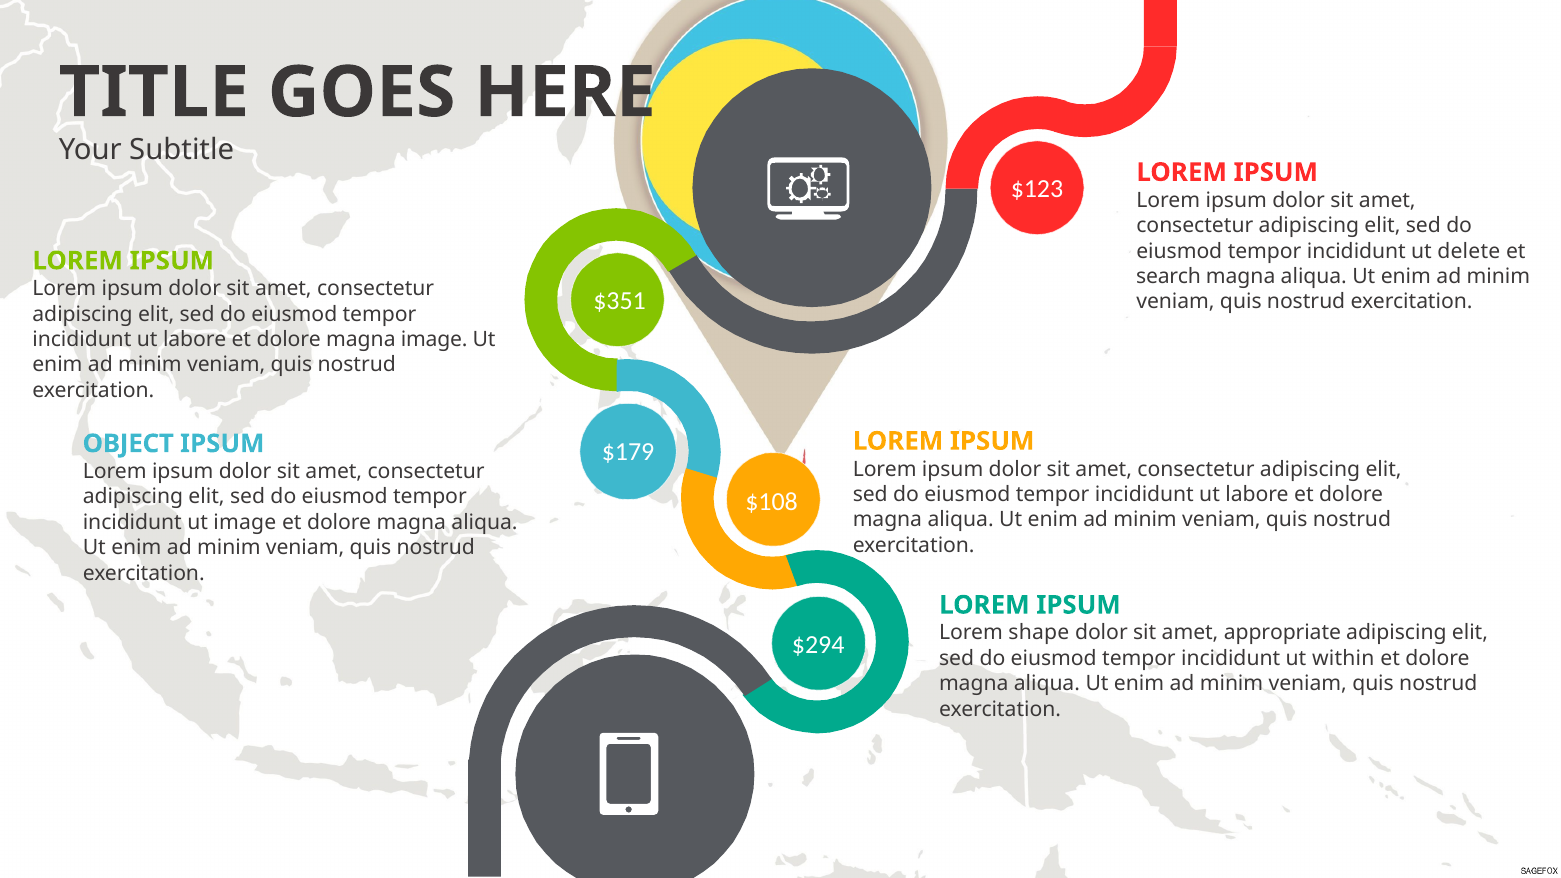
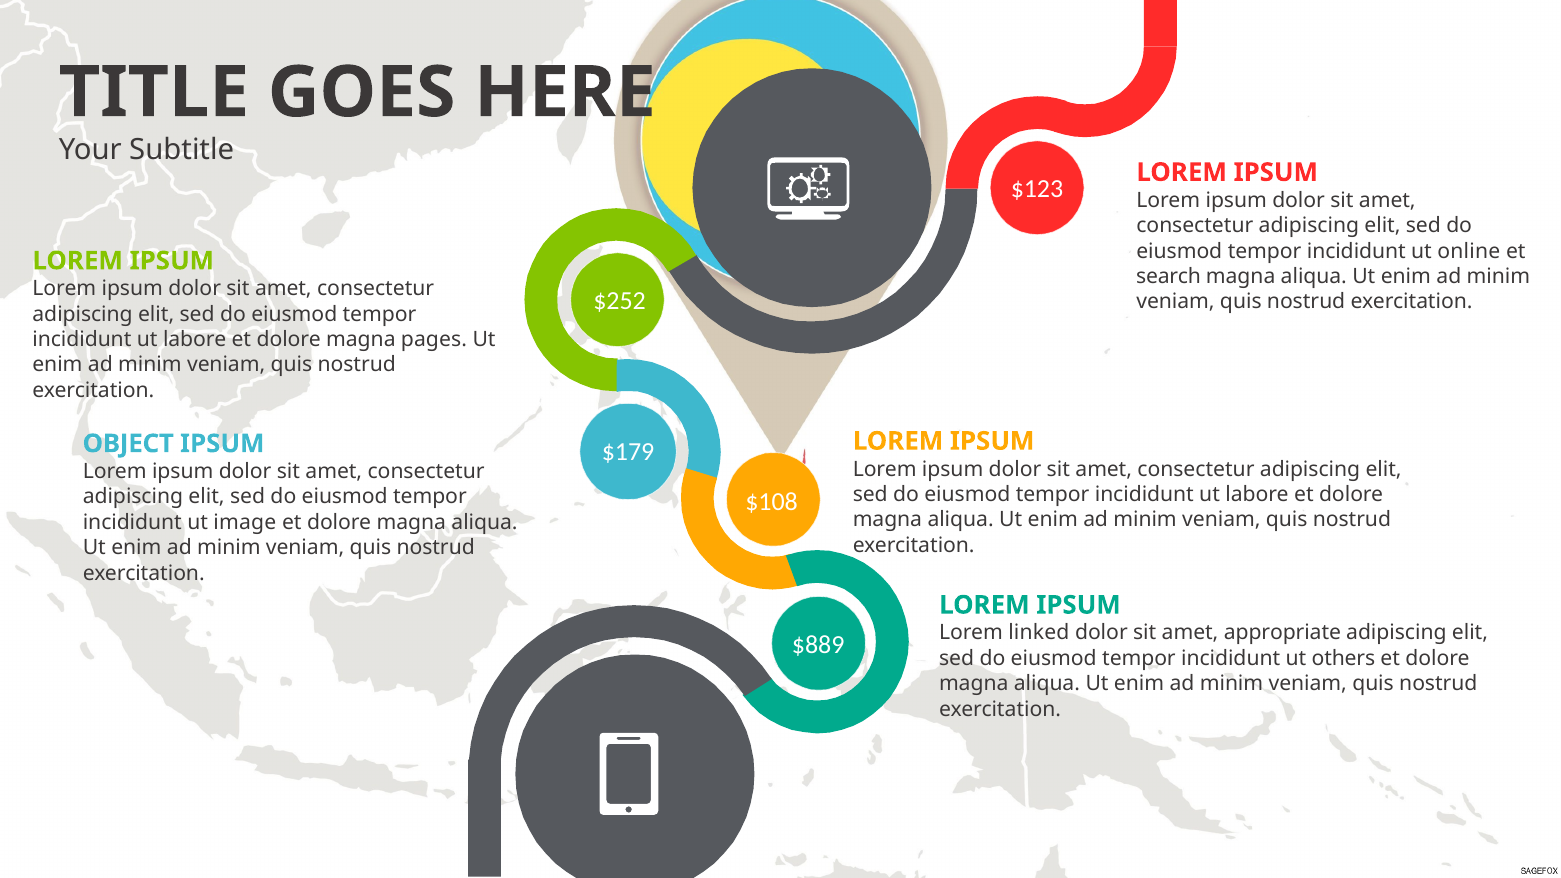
delete: delete -> online
$351: $351 -> $252
magna image: image -> pages
shape: shape -> linked
$294: $294 -> $889
within: within -> others
